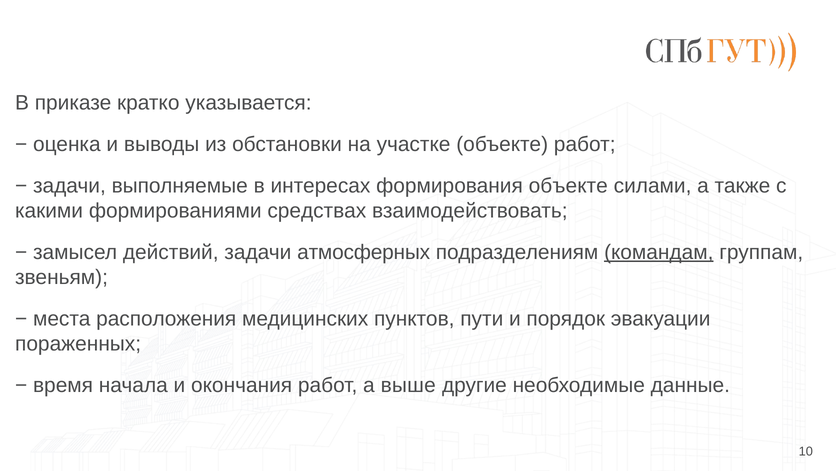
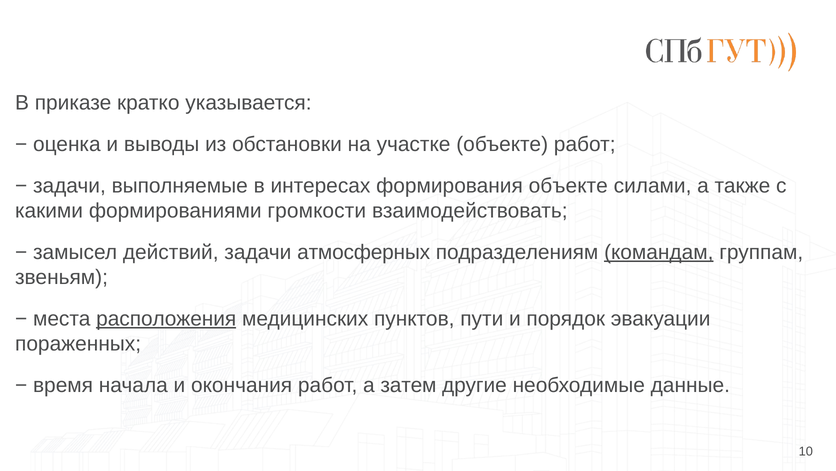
средствах: средствах -> громкости
расположения underline: none -> present
выше: выше -> затем
